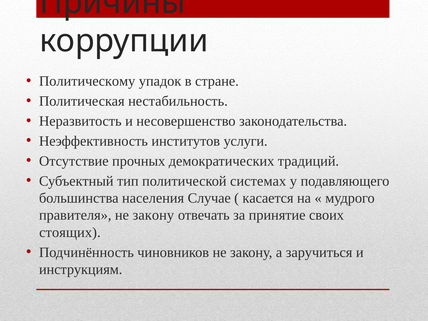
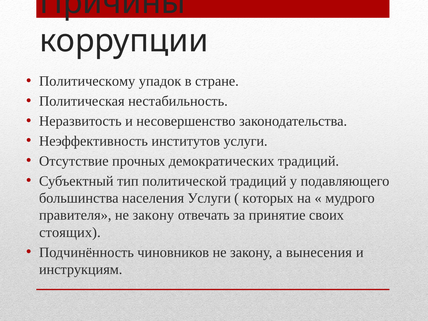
политической системах: системах -> традиций
населения Случае: Случае -> Услуги
касается: касается -> которых
заручиться: заручиться -> вынесения
